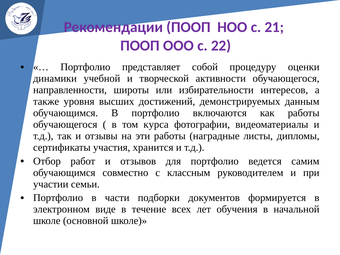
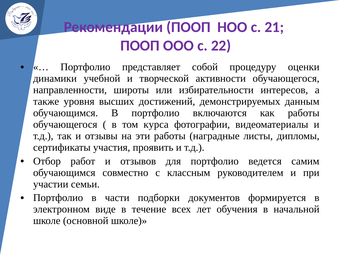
хранится: хранится -> проявить
